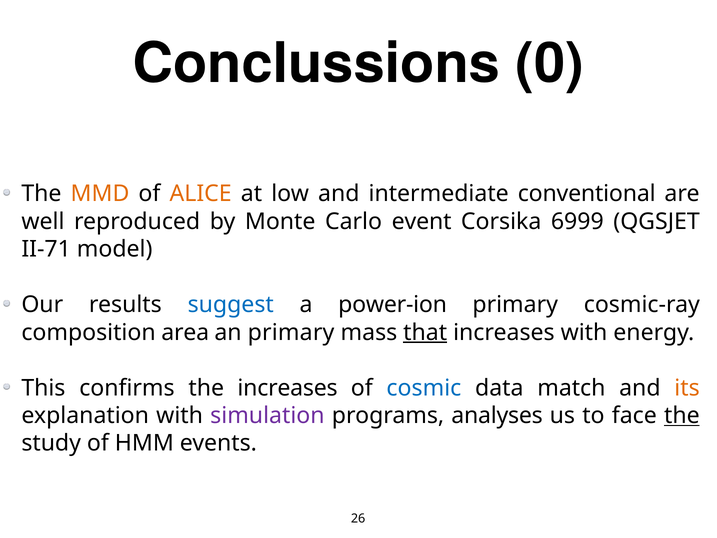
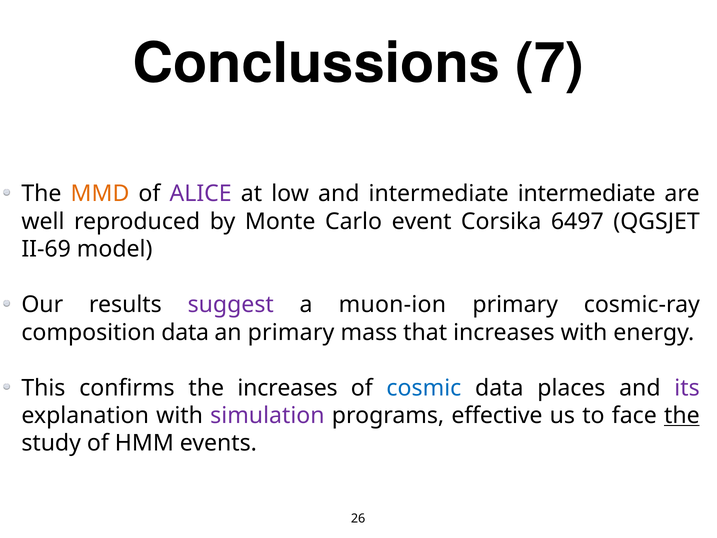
0: 0 -> 7
ALICE colour: orange -> purple
intermediate conventional: conventional -> intermediate
6999: 6999 -> 6497
II-71: II-71 -> II-69
suggest colour: blue -> purple
power-ion: power-ion -> muon-ion
composition area: area -> data
that underline: present -> none
match: match -> places
its colour: orange -> purple
analyses: analyses -> effective
